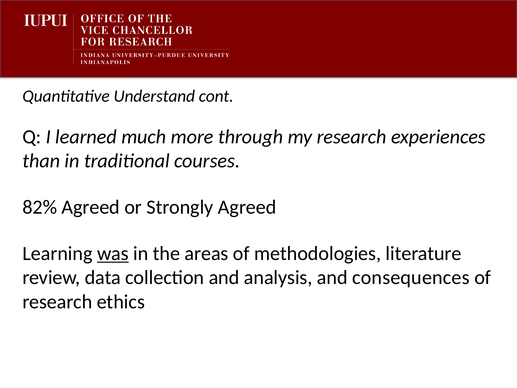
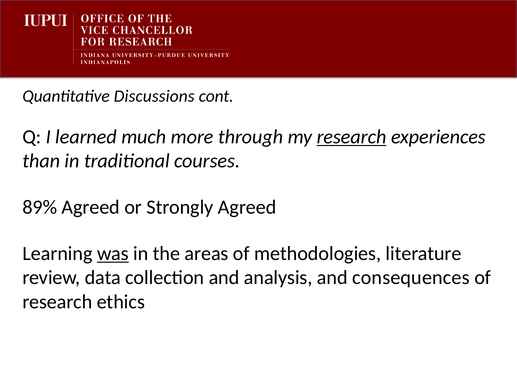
Understand: Understand -> Discussions
research at (352, 137) underline: none -> present
82%: 82% -> 89%
